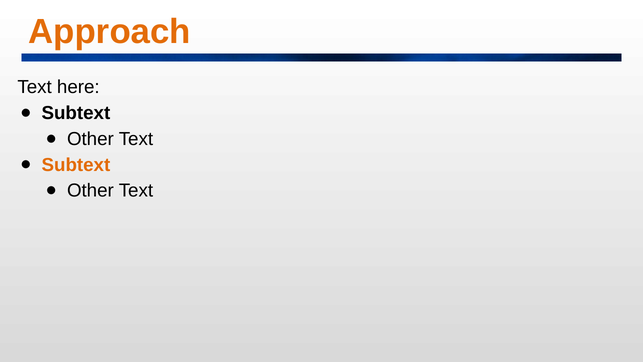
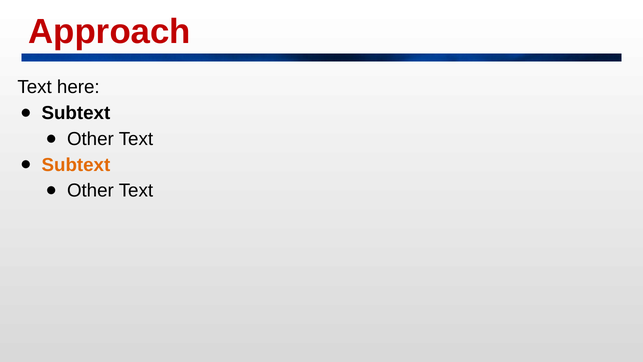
Approach colour: orange -> red
